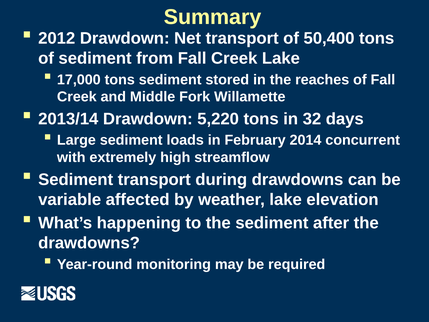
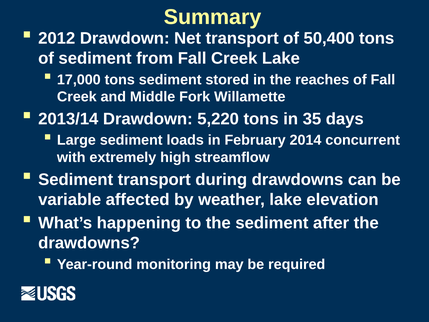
32: 32 -> 35
